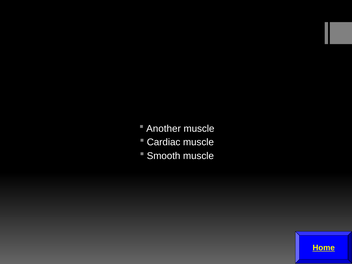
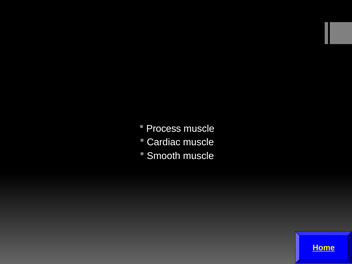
Another: Another -> Process
